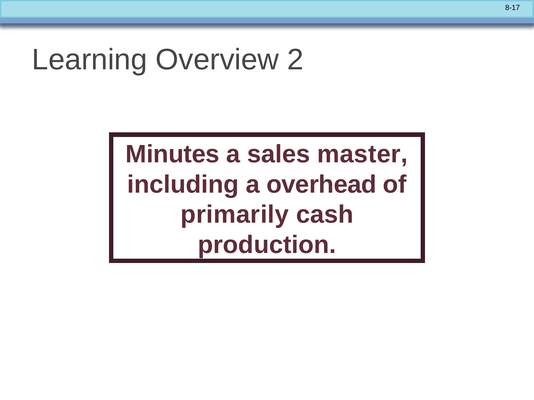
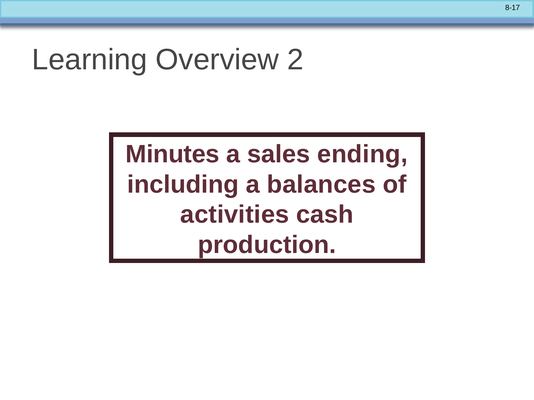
master: master -> ending
overhead: overhead -> balances
primarily: primarily -> activities
